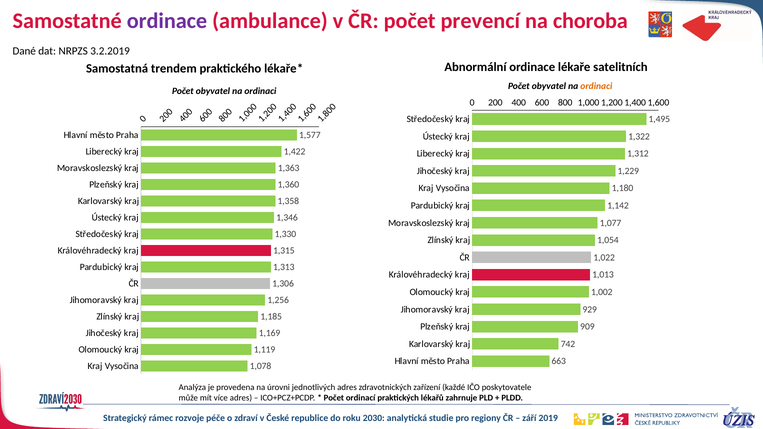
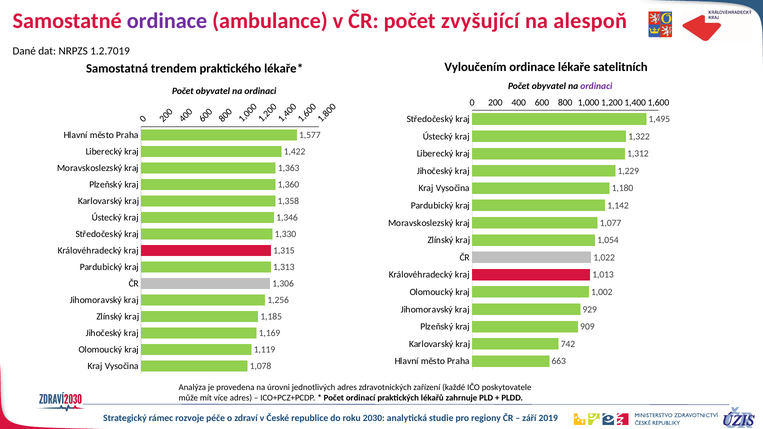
prevencí: prevencí -> zvyšující
choroba: choroba -> alespoň
3.2.2019: 3.2.2019 -> 1.2.7019
Abnormální: Abnormální -> Vyloučením
ordinaci at (596, 86) colour: orange -> purple
